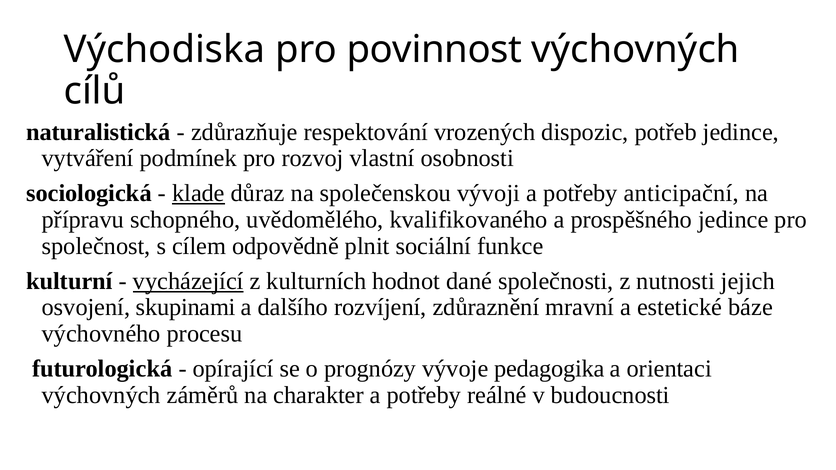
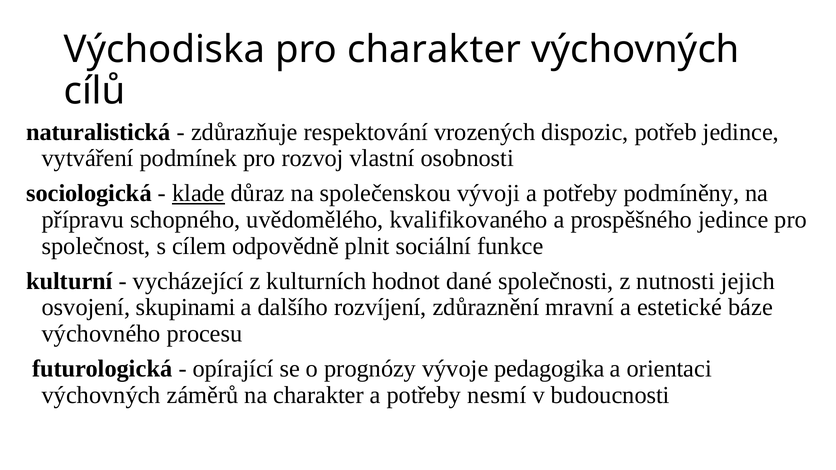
pro povinnost: povinnost -> charakter
anticipační: anticipační -> podmíněny
vycházející underline: present -> none
reálné: reálné -> nesmí
